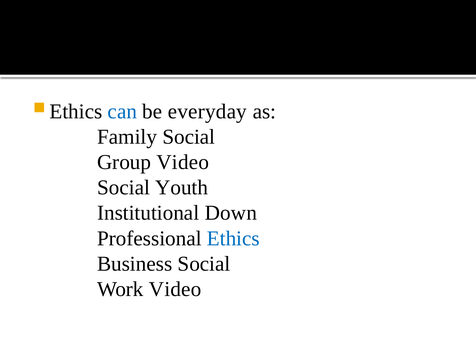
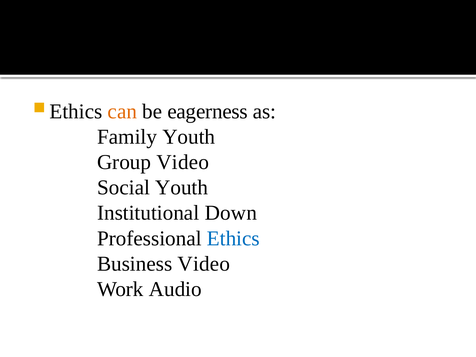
can colour: blue -> orange
everyday: everyday -> eagerness
Family Social: Social -> Youth
Business Social: Social -> Video
Work Video: Video -> Audio
